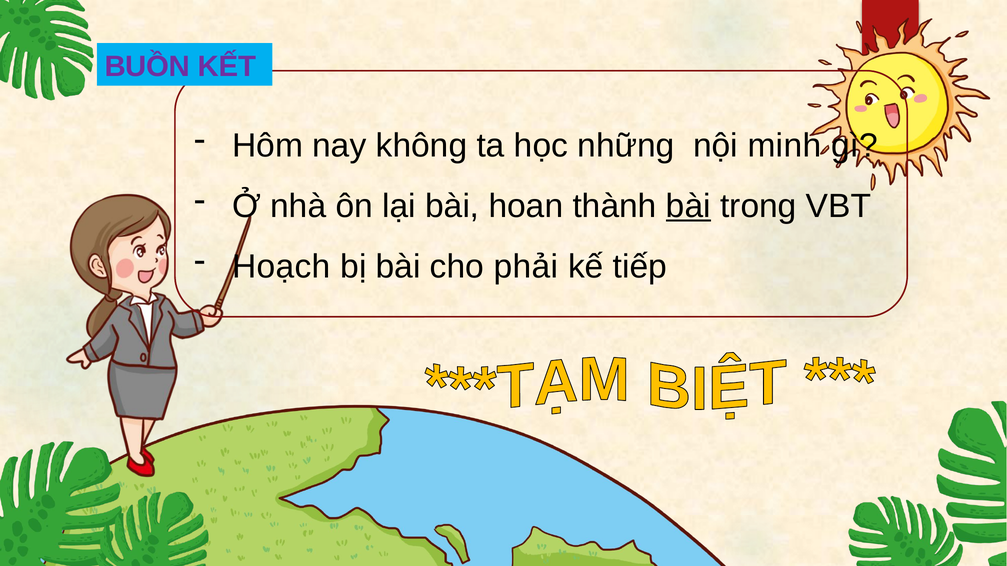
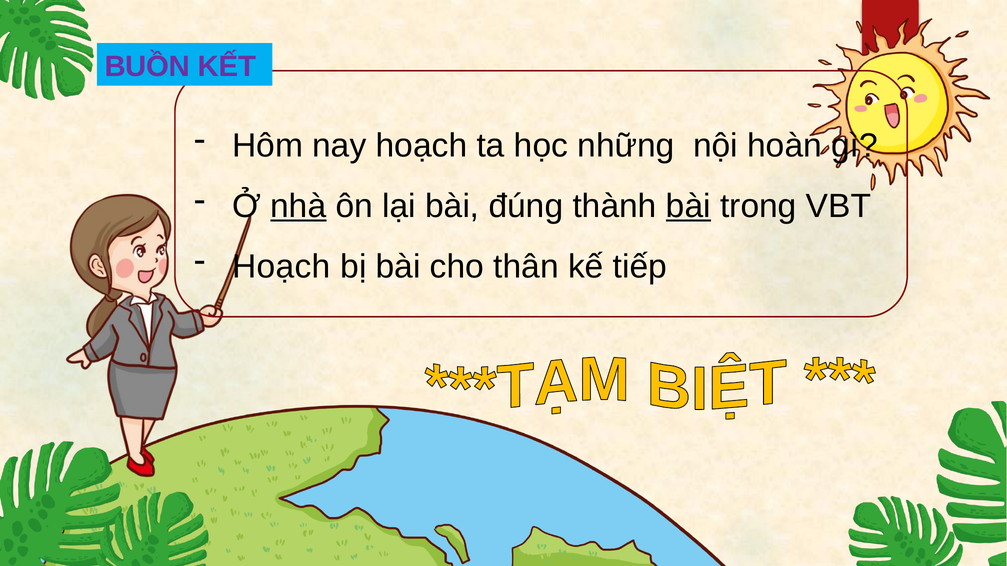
nay không: không -> hoạch
minh: minh -> hoàn
nhà underline: none -> present
hoan: hoan -> đúng
phải: phải -> thân
